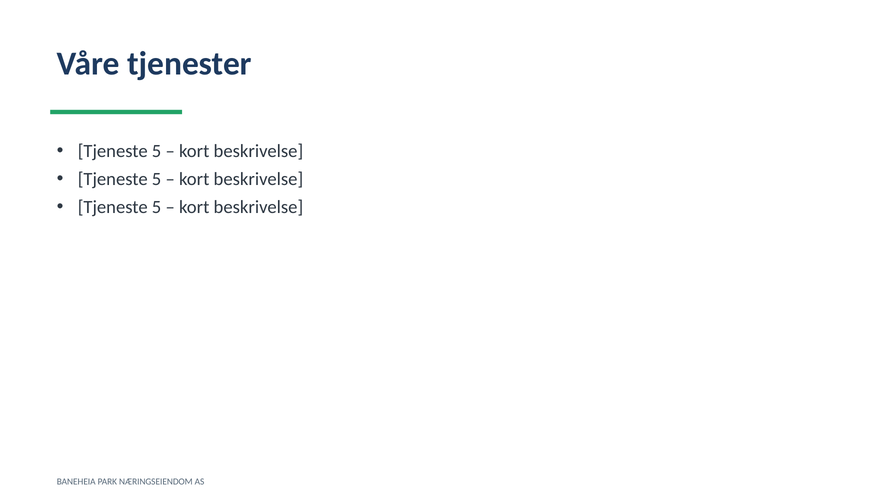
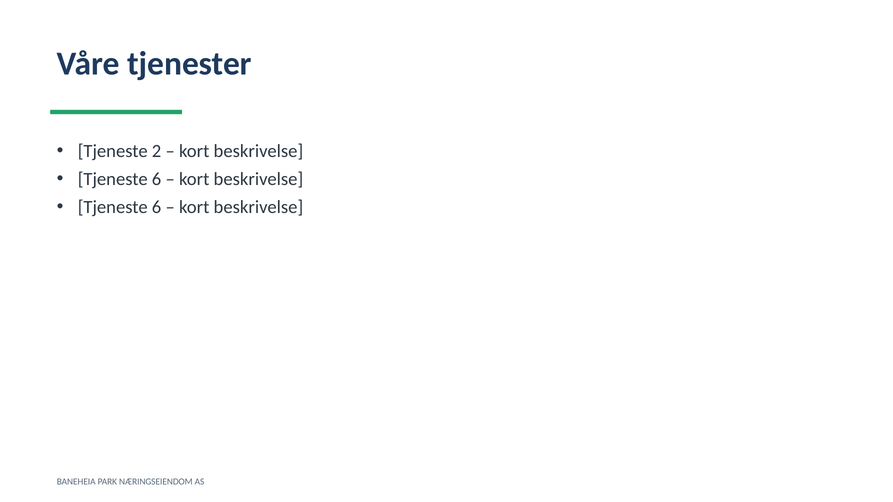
5 at (157, 151): 5 -> 2
5 at (157, 179): 5 -> 6
5 at (157, 207): 5 -> 6
